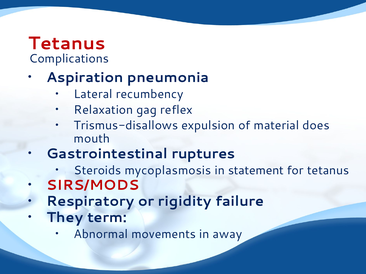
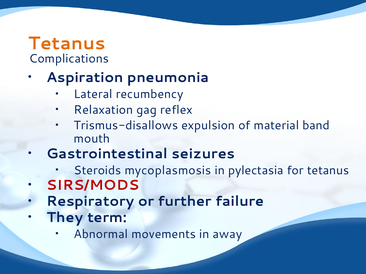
Tetanus at (67, 43) colour: red -> orange
does: does -> band
ruptures: ruptures -> seizures
statement: statement -> pylectasia
rigidity: rigidity -> further
